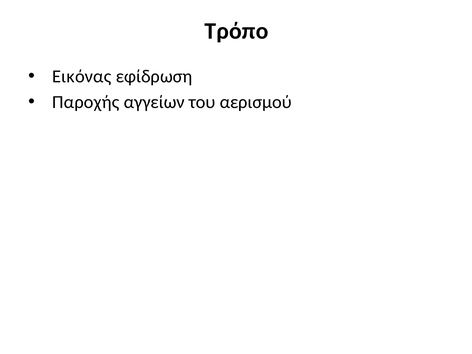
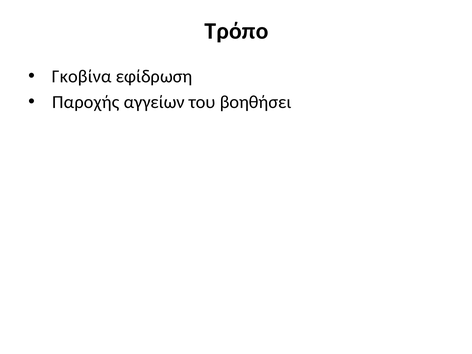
Εικόνας: Εικόνας -> Γκοβίνα
αερισμού: αερισμού -> βοηθήσει
